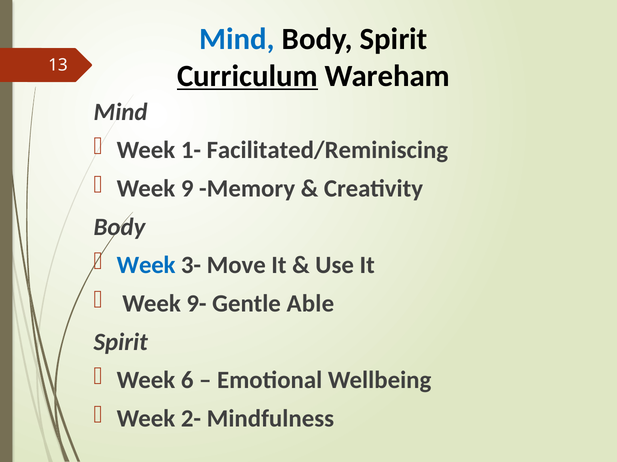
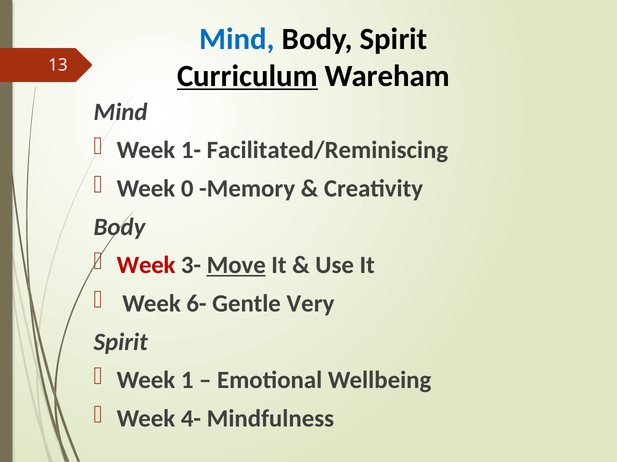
9: 9 -> 0
Week at (146, 266) colour: blue -> red
Move underline: none -> present
9-: 9- -> 6-
Able: Able -> Very
6: 6 -> 1
2-: 2- -> 4-
